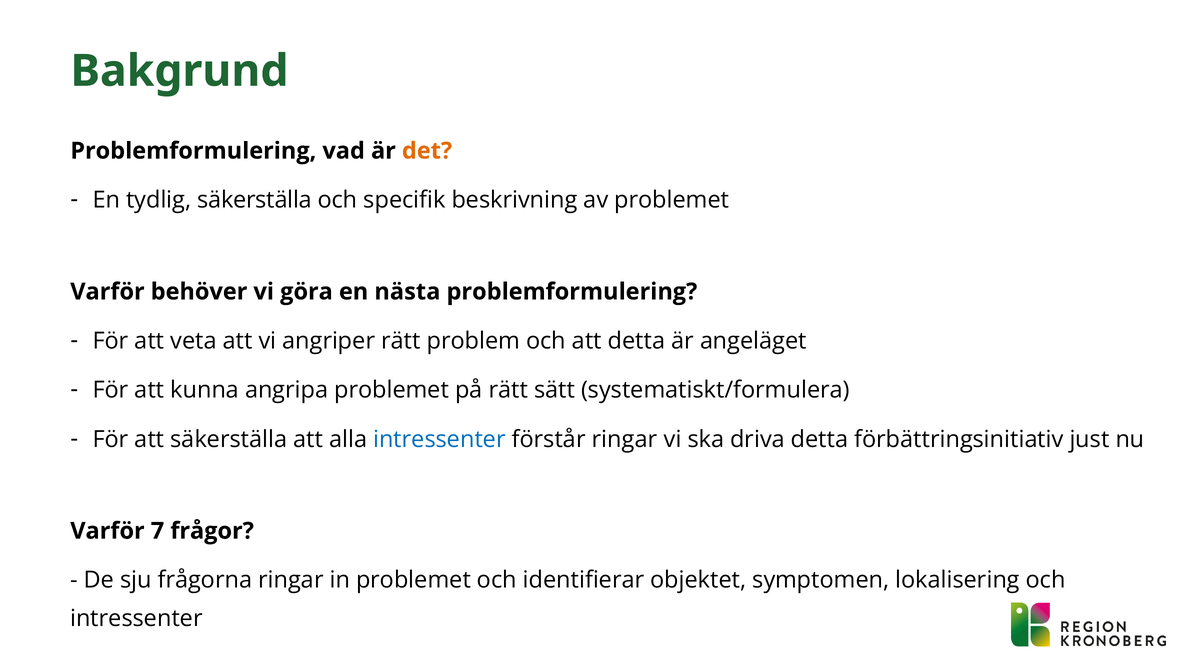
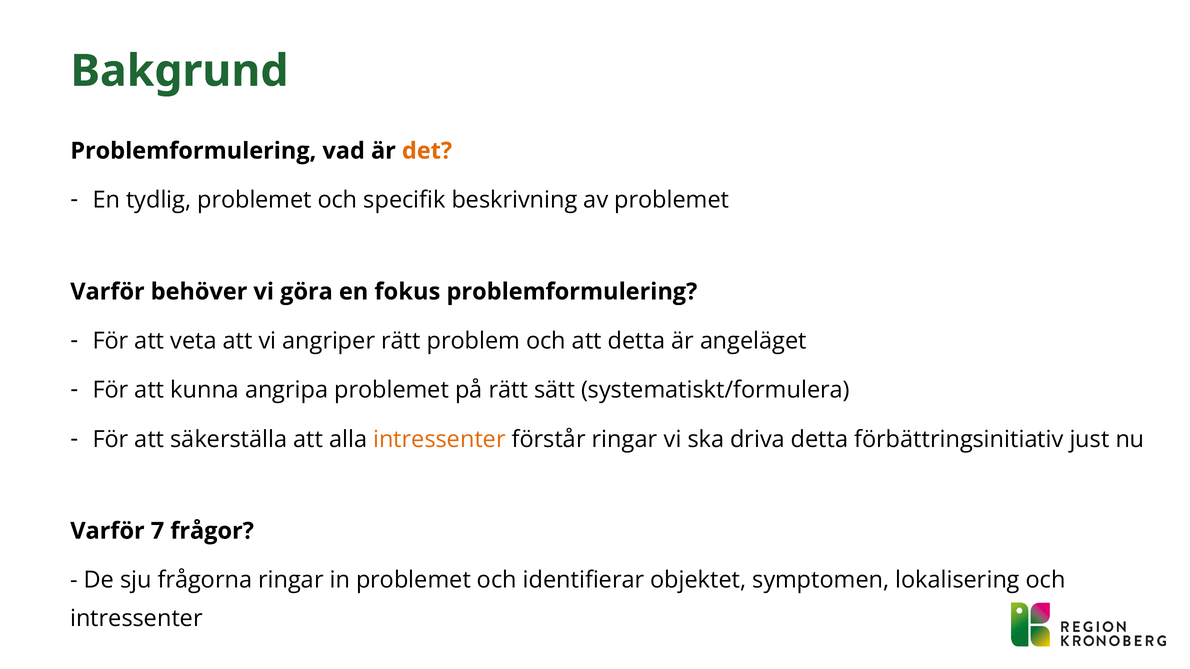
tydlig säkerställa: säkerställa -> problemet
nästa: nästa -> fokus
intressenter at (439, 440) colour: blue -> orange
